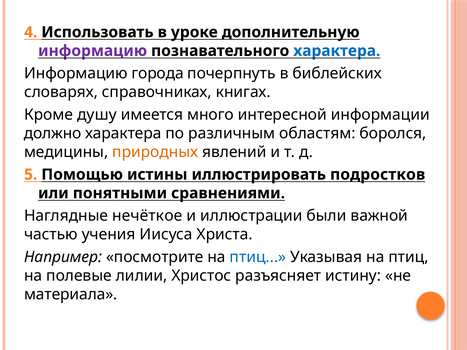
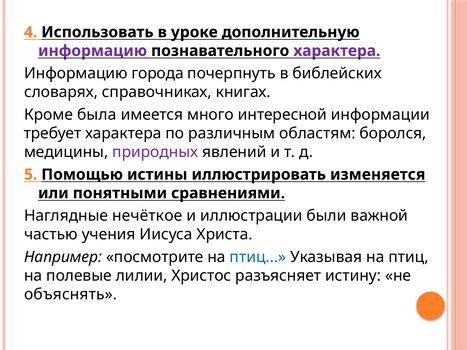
характера at (337, 51) colour: blue -> purple
душу: душу -> была
должно: должно -> требует
природных colour: orange -> purple
подростков: подростков -> изменяется
материала: материала -> объяснять
